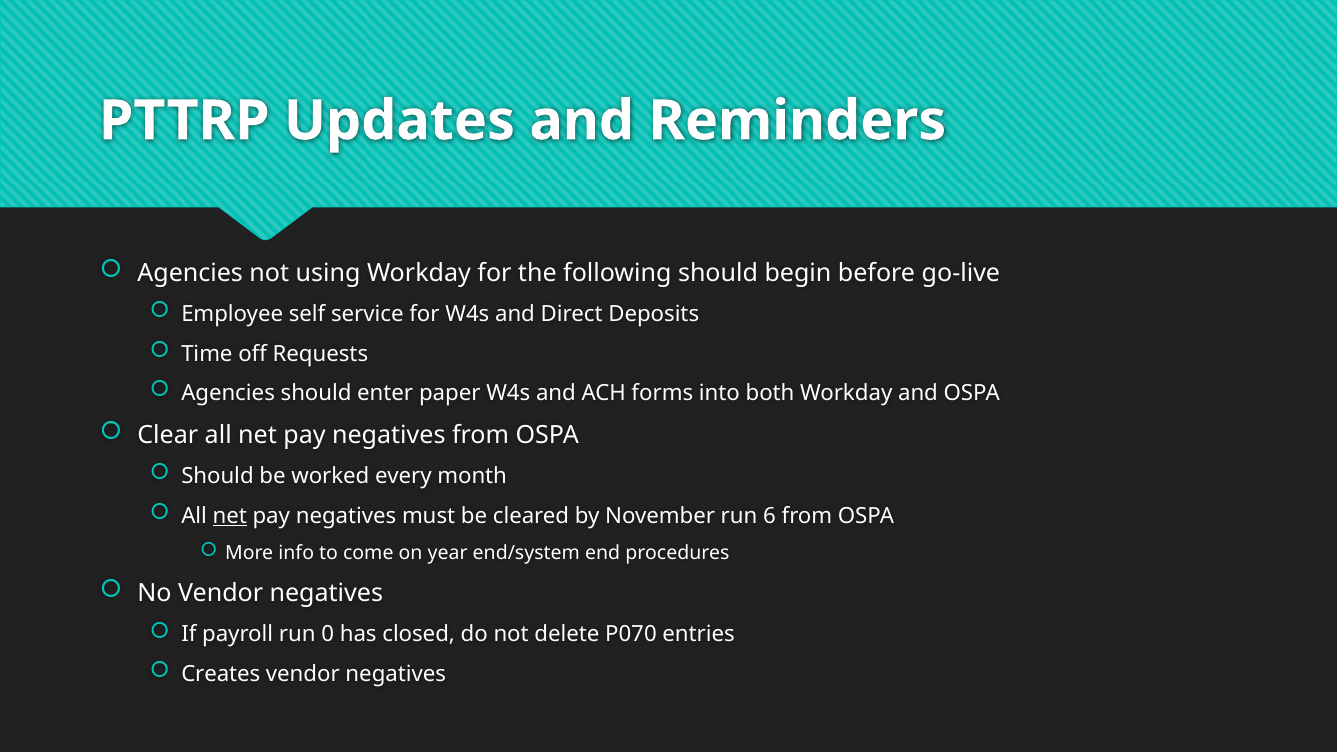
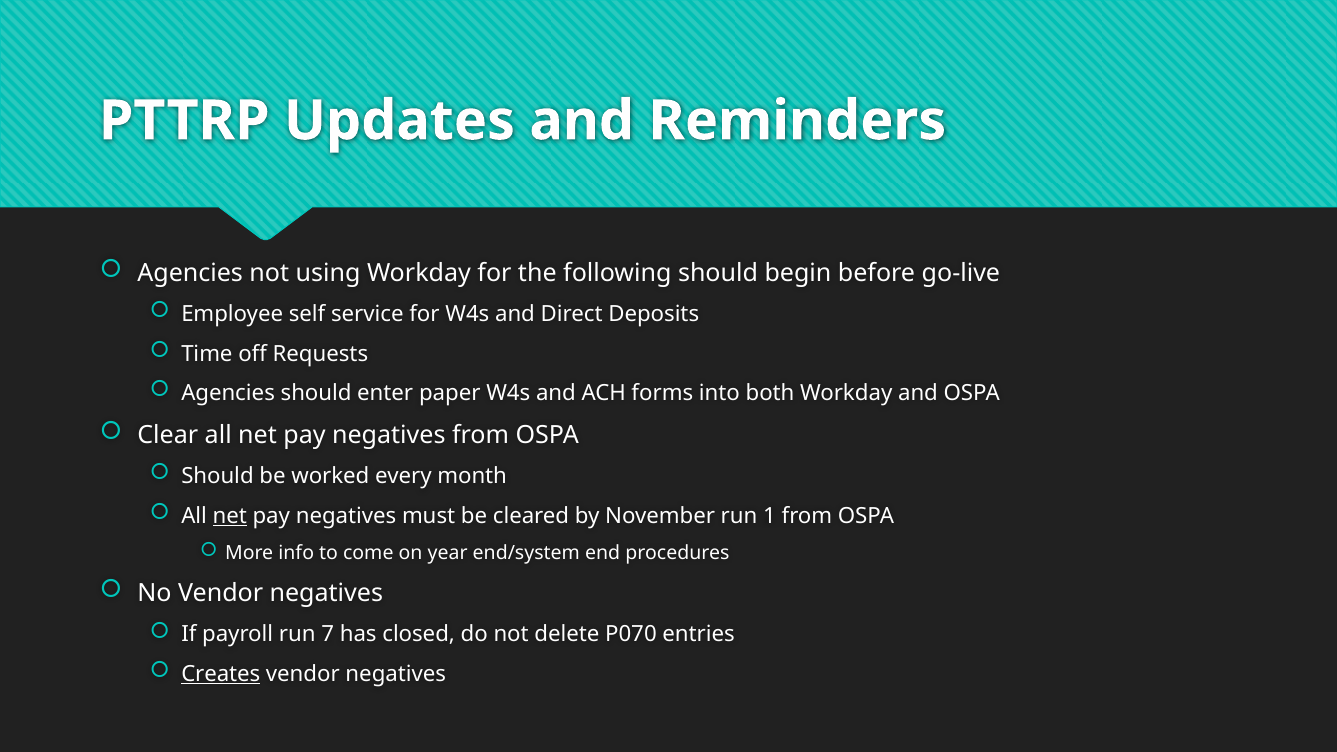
6: 6 -> 1
0: 0 -> 7
Creates underline: none -> present
